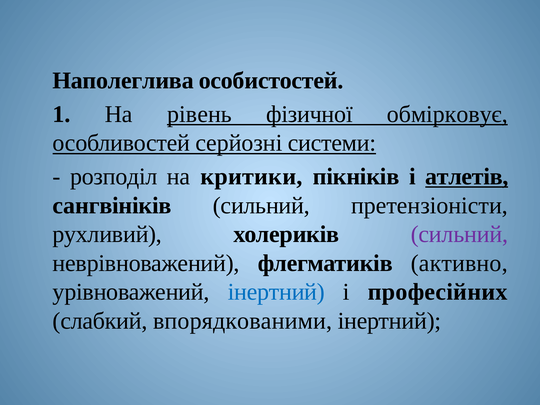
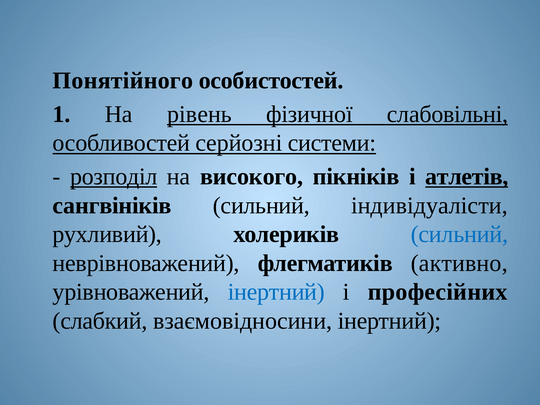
Наполеглива: Наполеглива -> Понятійного
обмірковує: обмірковує -> слабовільні
розподіл underline: none -> present
критики: критики -> високого
претензіоністи: претензіоністи -> індивідуалісти
сильний at (459, 234) colour: purple -> blue
впорядкованими: впорядкованими -> взаємовідносини
